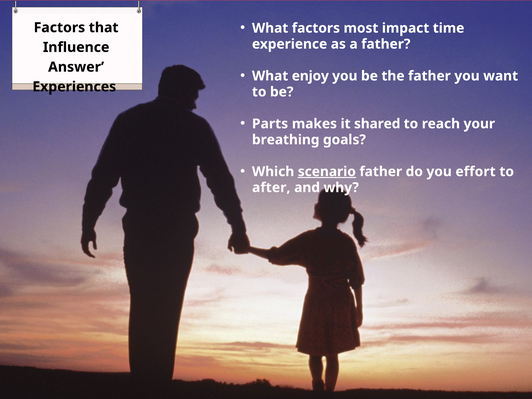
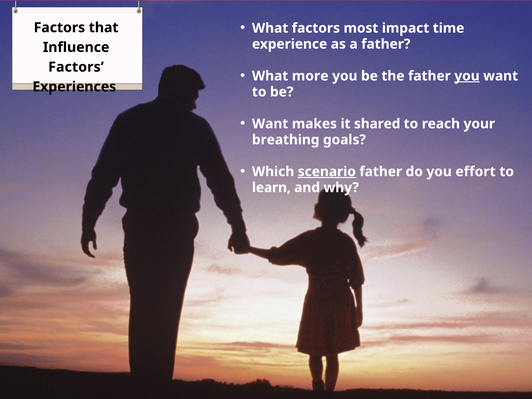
Answer at (76, 67): Answer -> Factors
enjoy: enjoy -> more
you at (467, 76) underline: none -> present
Parts at (270, 124): Parts -> Want
after: after -> learn
